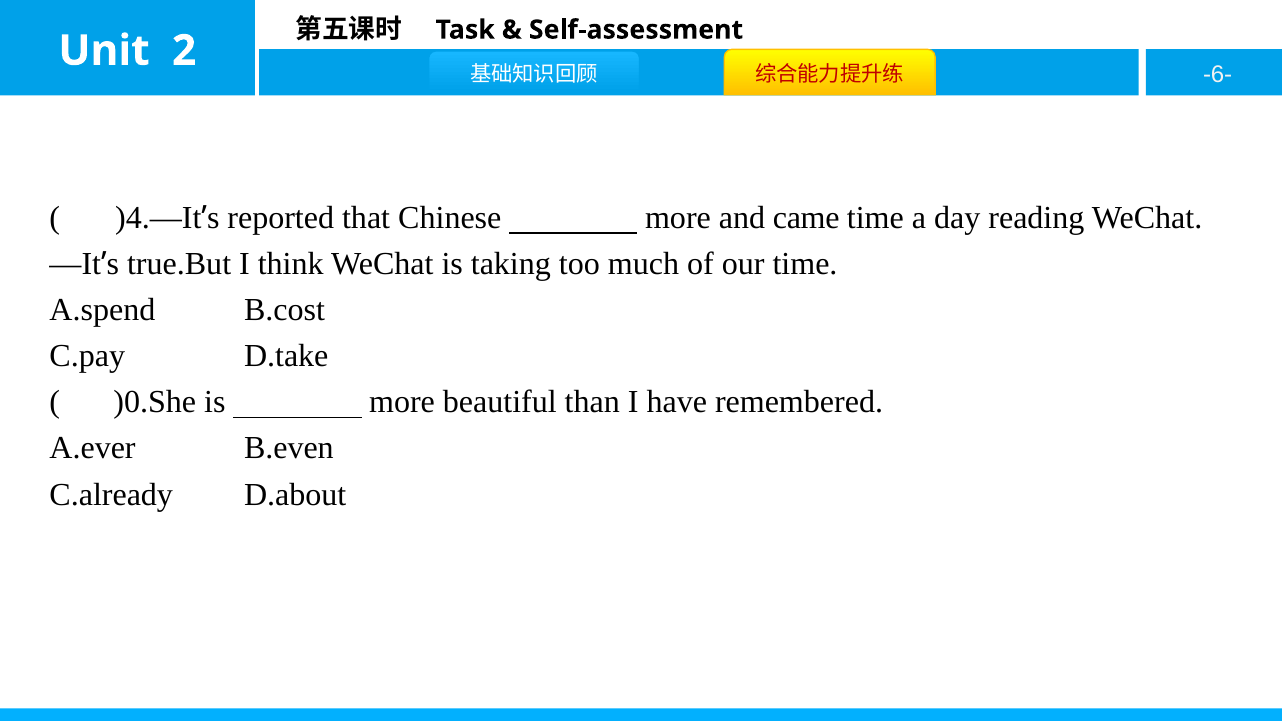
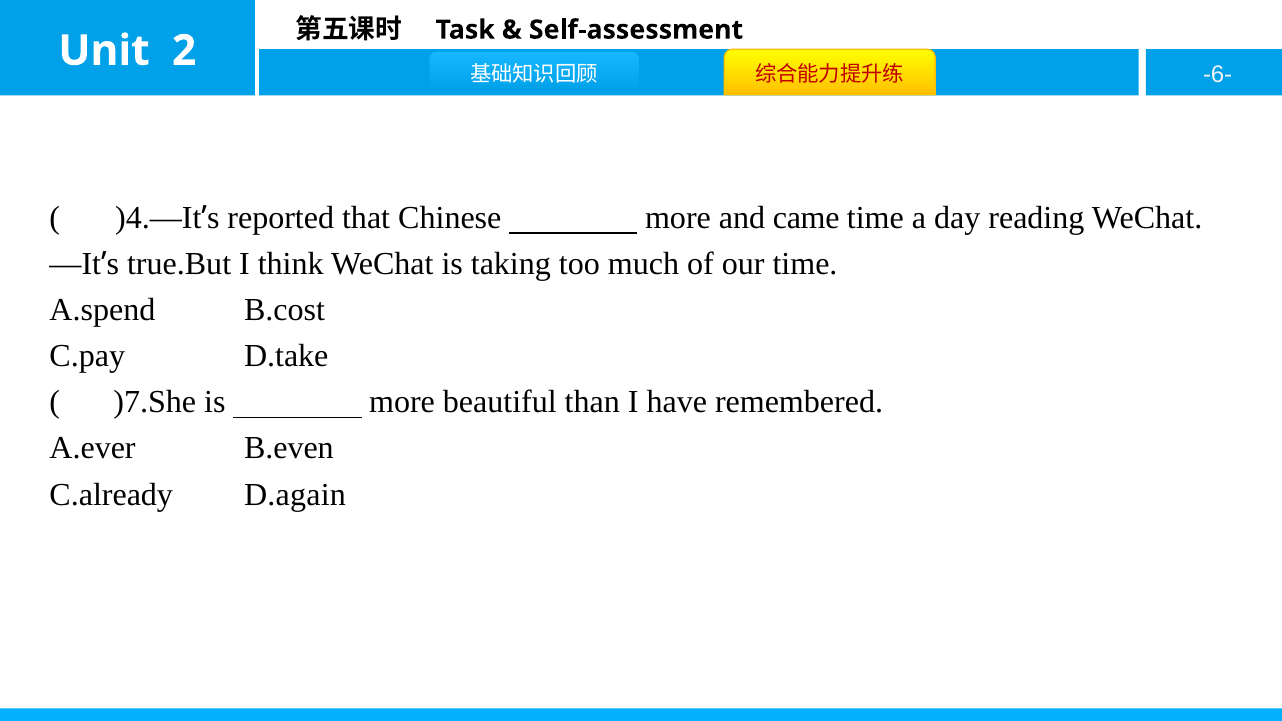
)0.She: )0.She -> )7.She
D.about: D.about -> D.again
